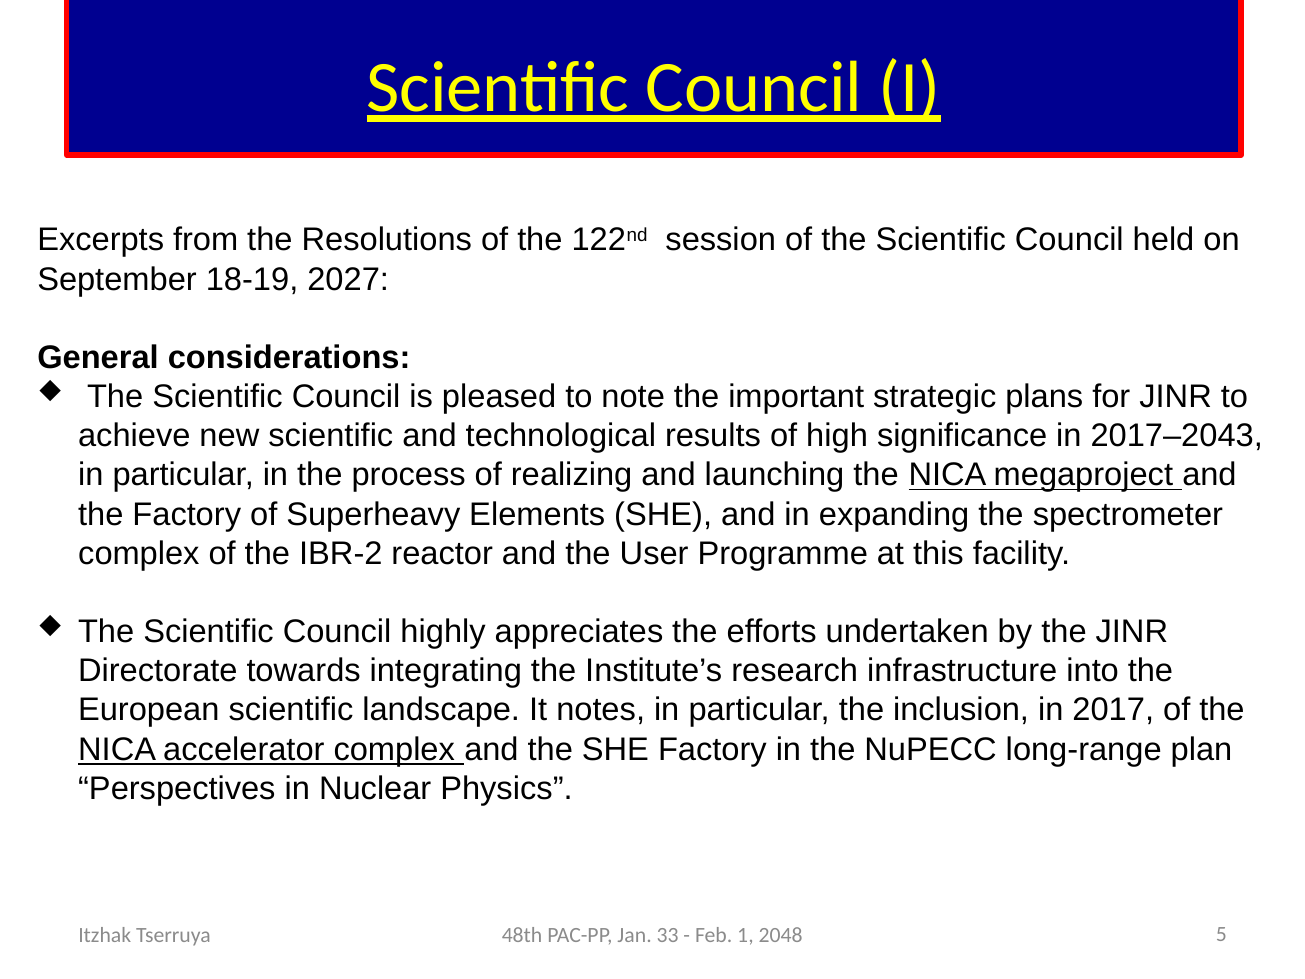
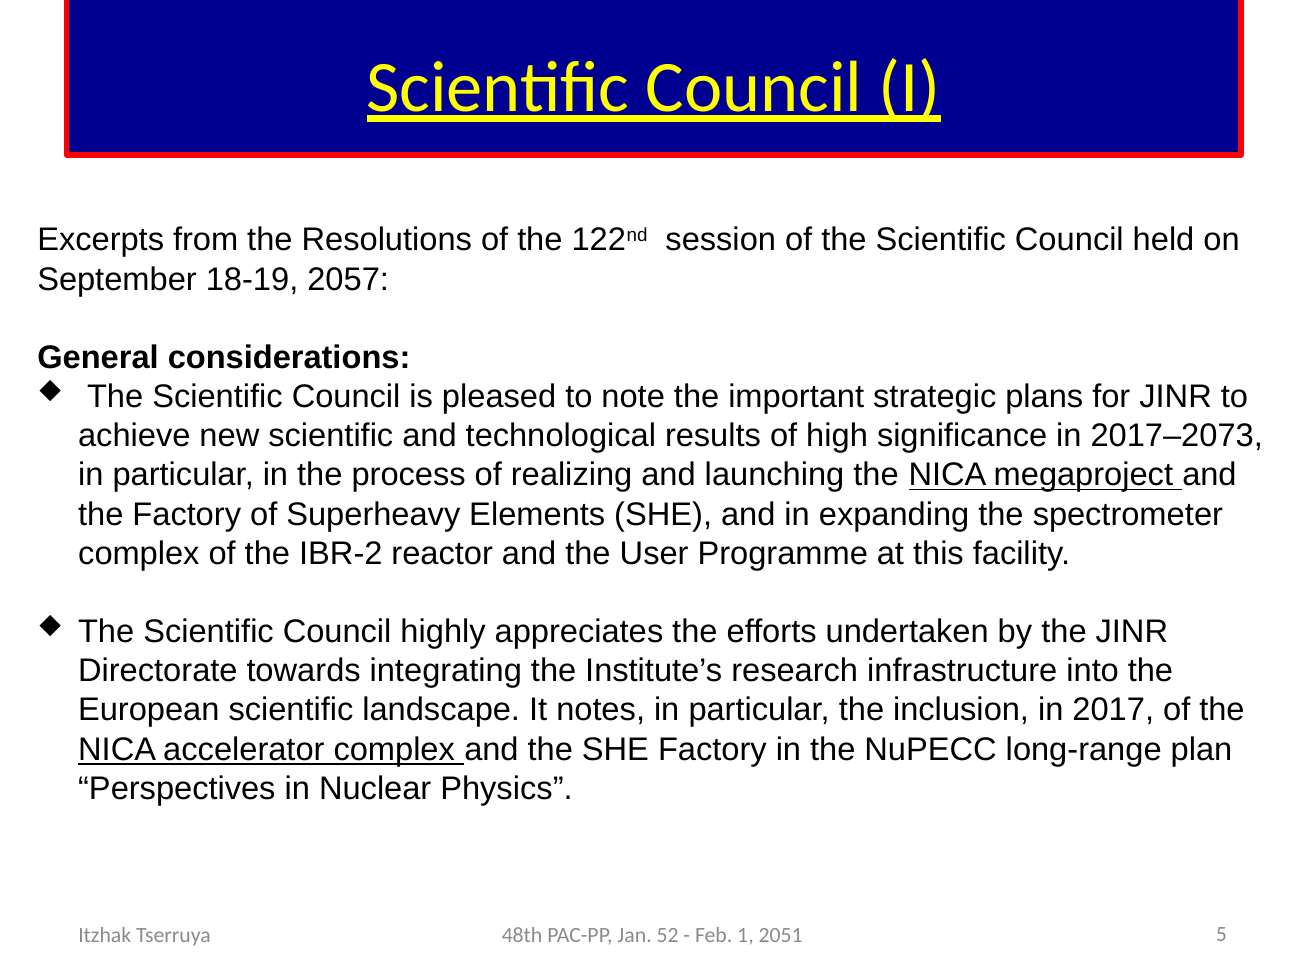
2027: 2027 -> 2057
2017–2043: 2017–2043 -> 2017–2073
33: 33 -> 52
2048: 2048 -> 2051
